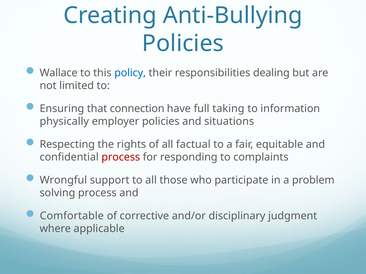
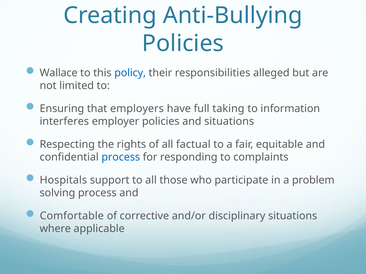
dealing: dealing -> alleged
connection: connection -> employers
physically: physically -> interferes
process at (121, 157) colour: red -> blue
Wrongful: Wrongful -> Hospitals
disciplinary judgment: judgment -> situations
